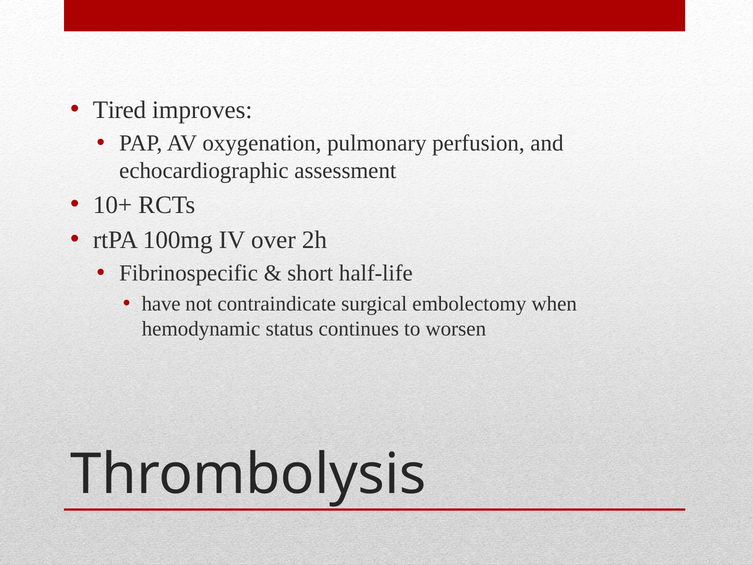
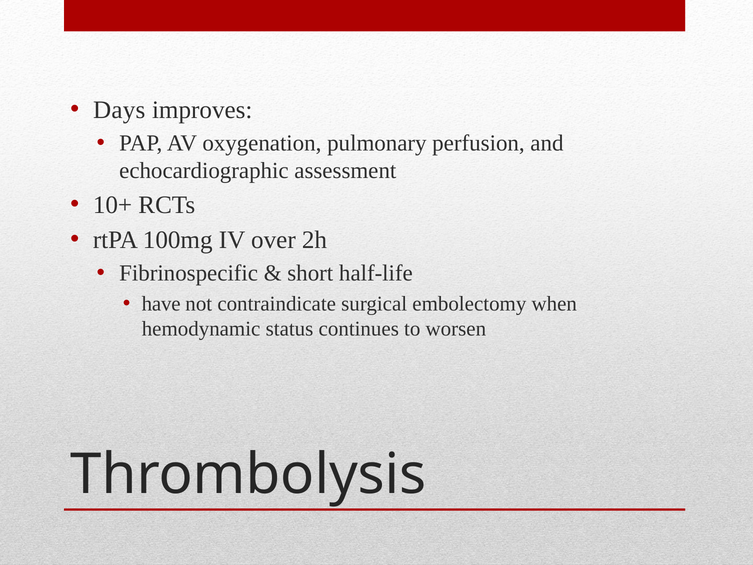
Tired: Tired -> Days
